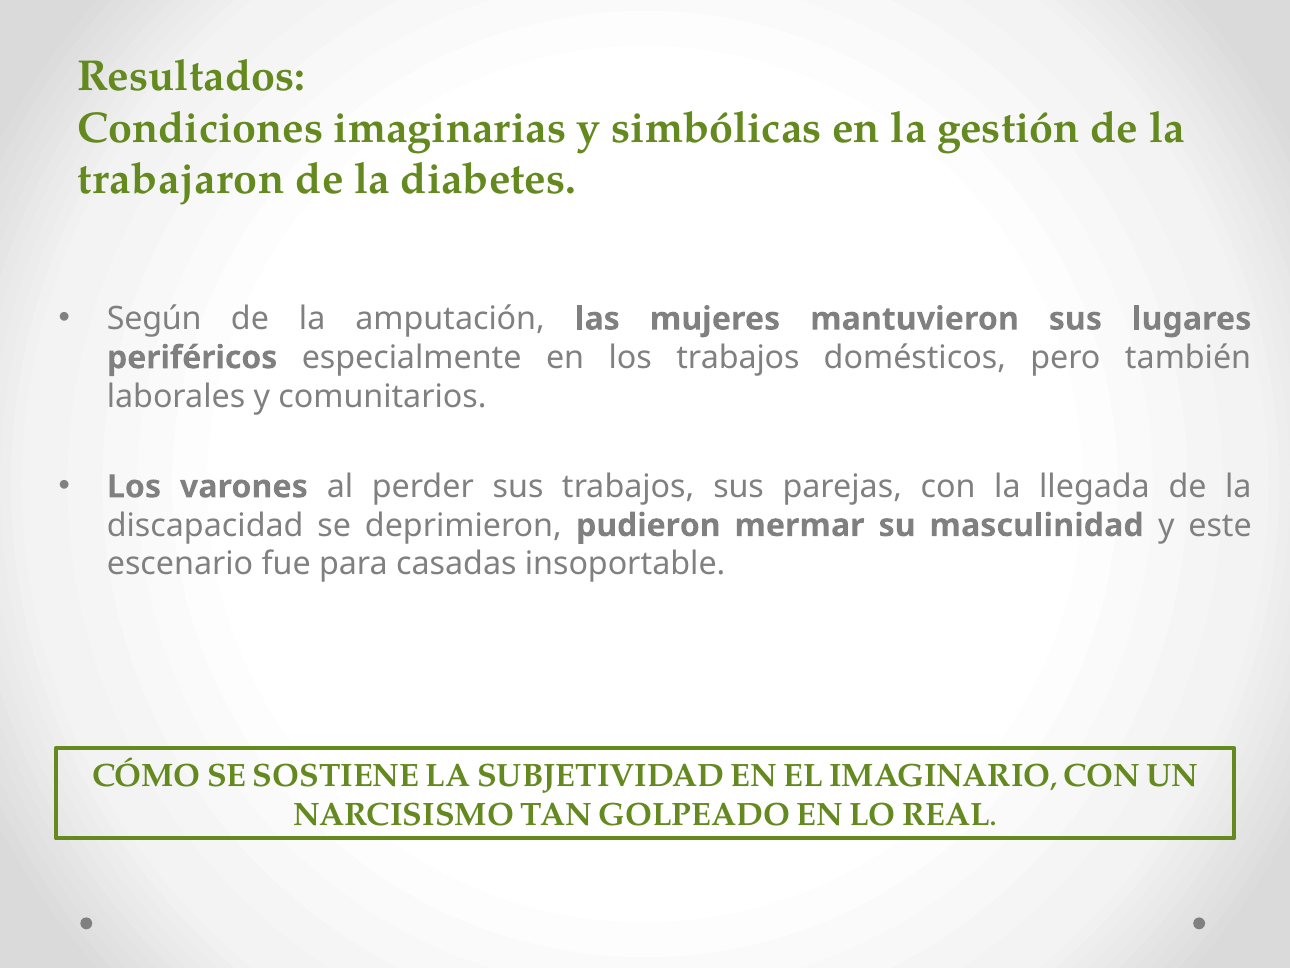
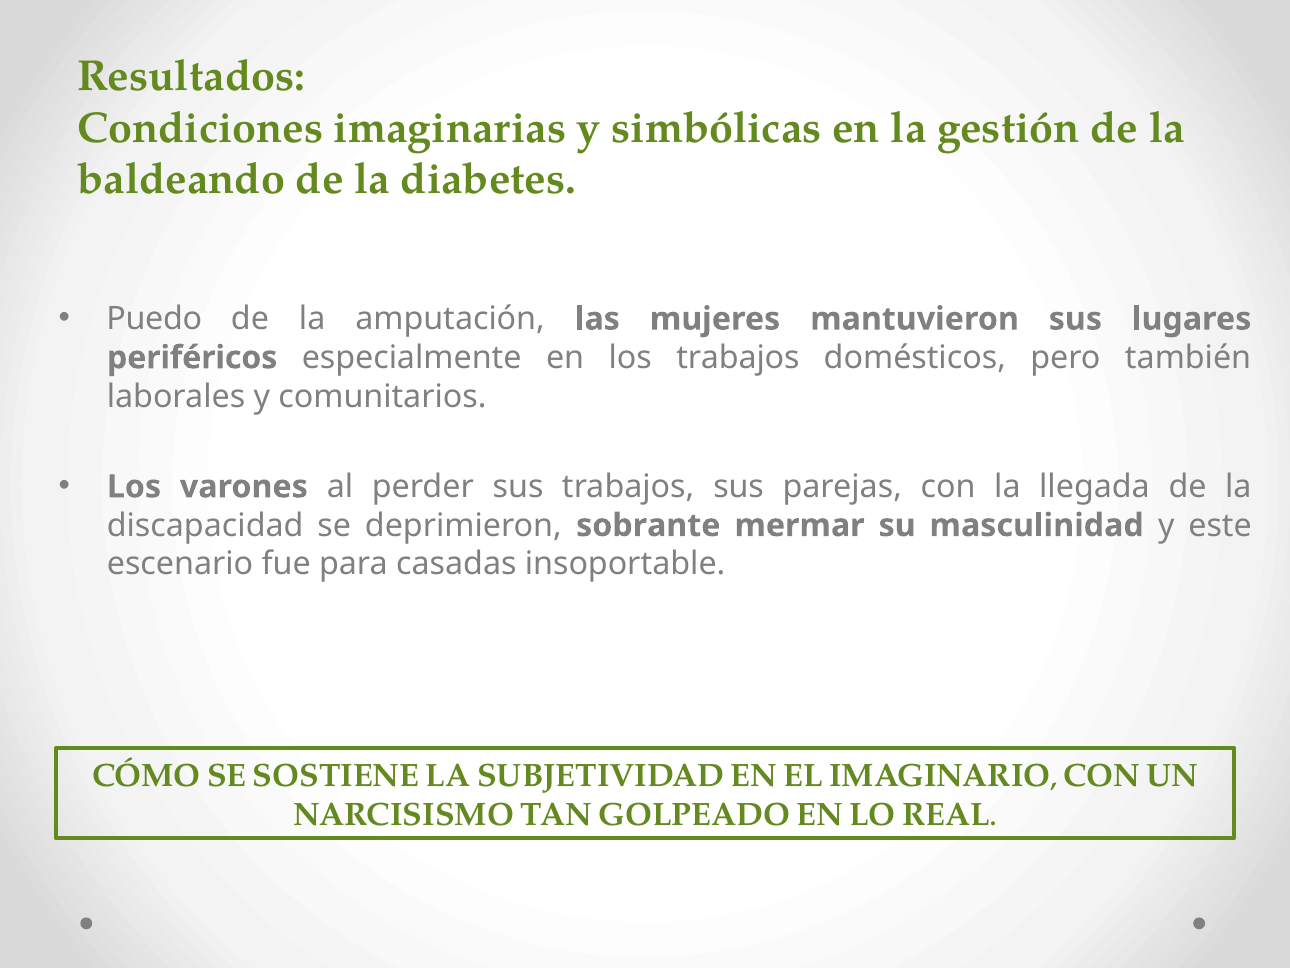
trabajaron: trabajaron -> baldeando
Según: Según -> Puedo
pudieron: pudieron -> sobrante
